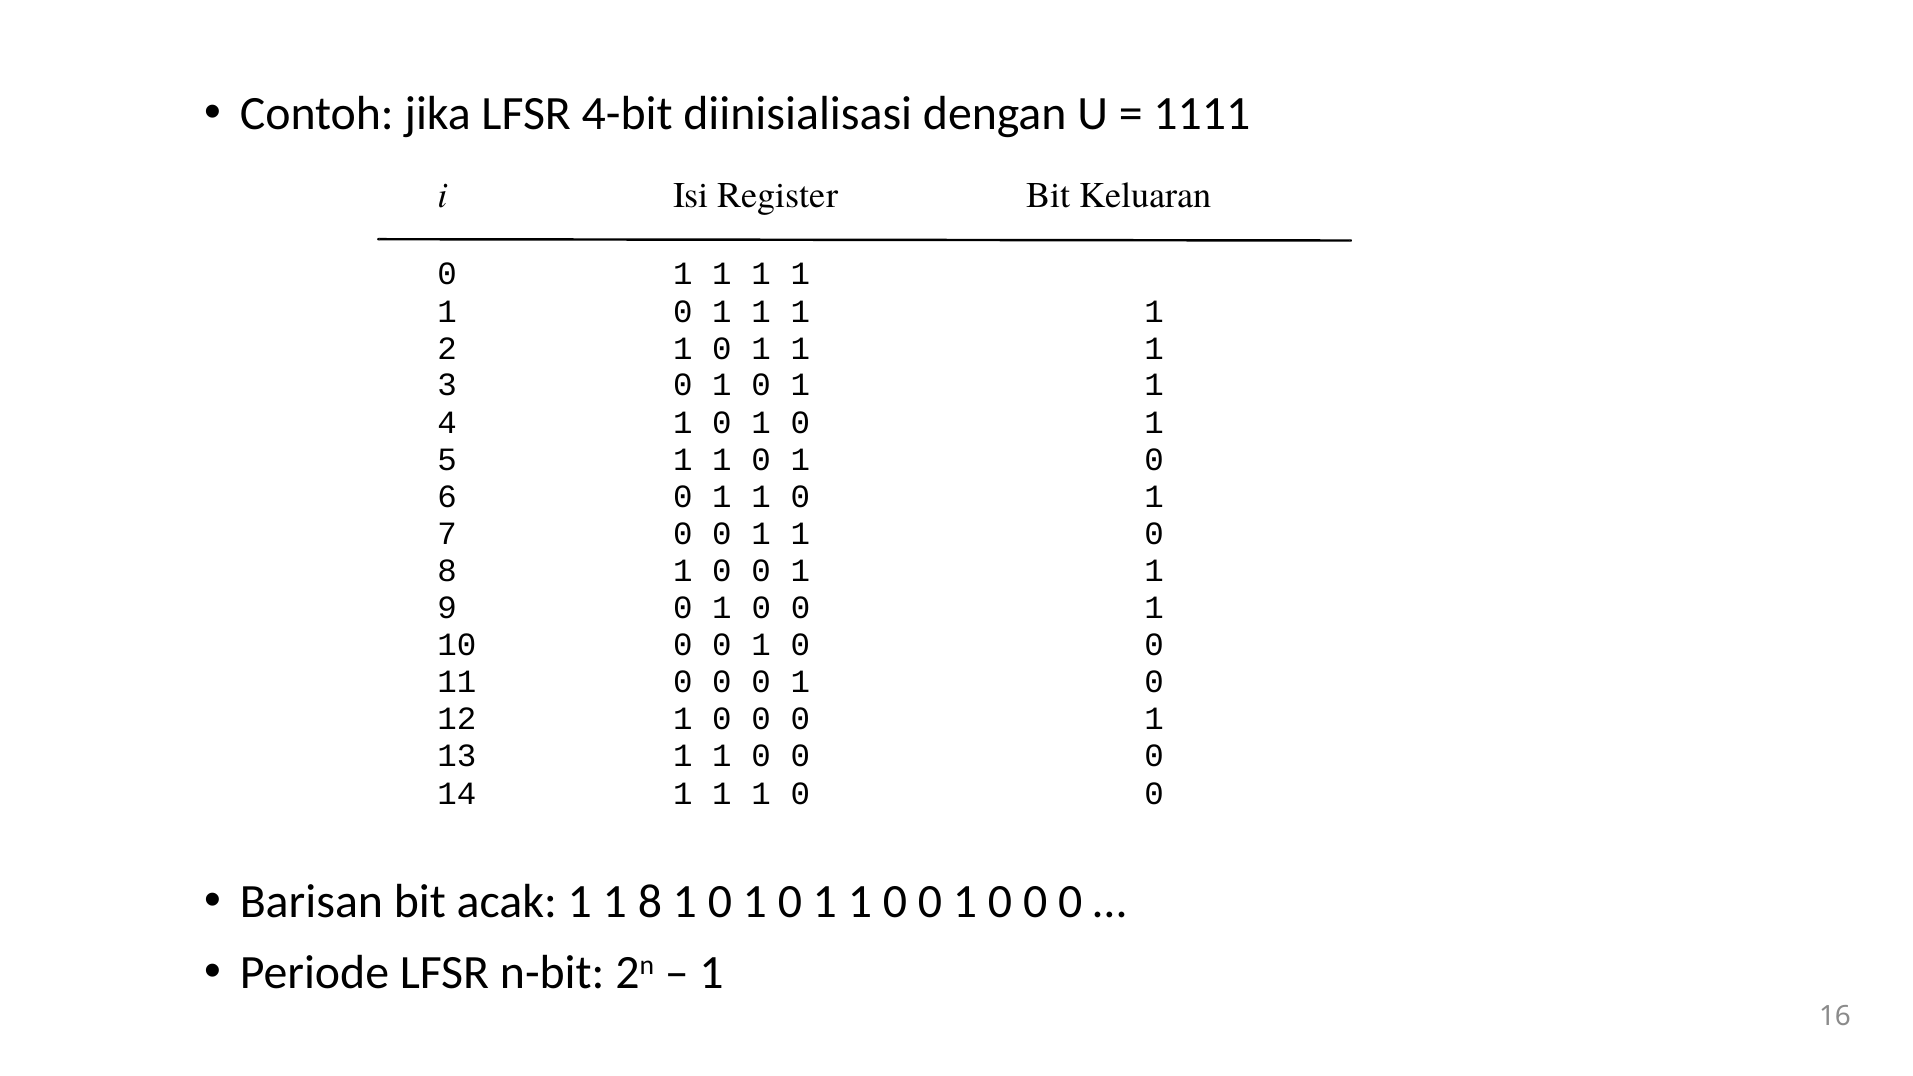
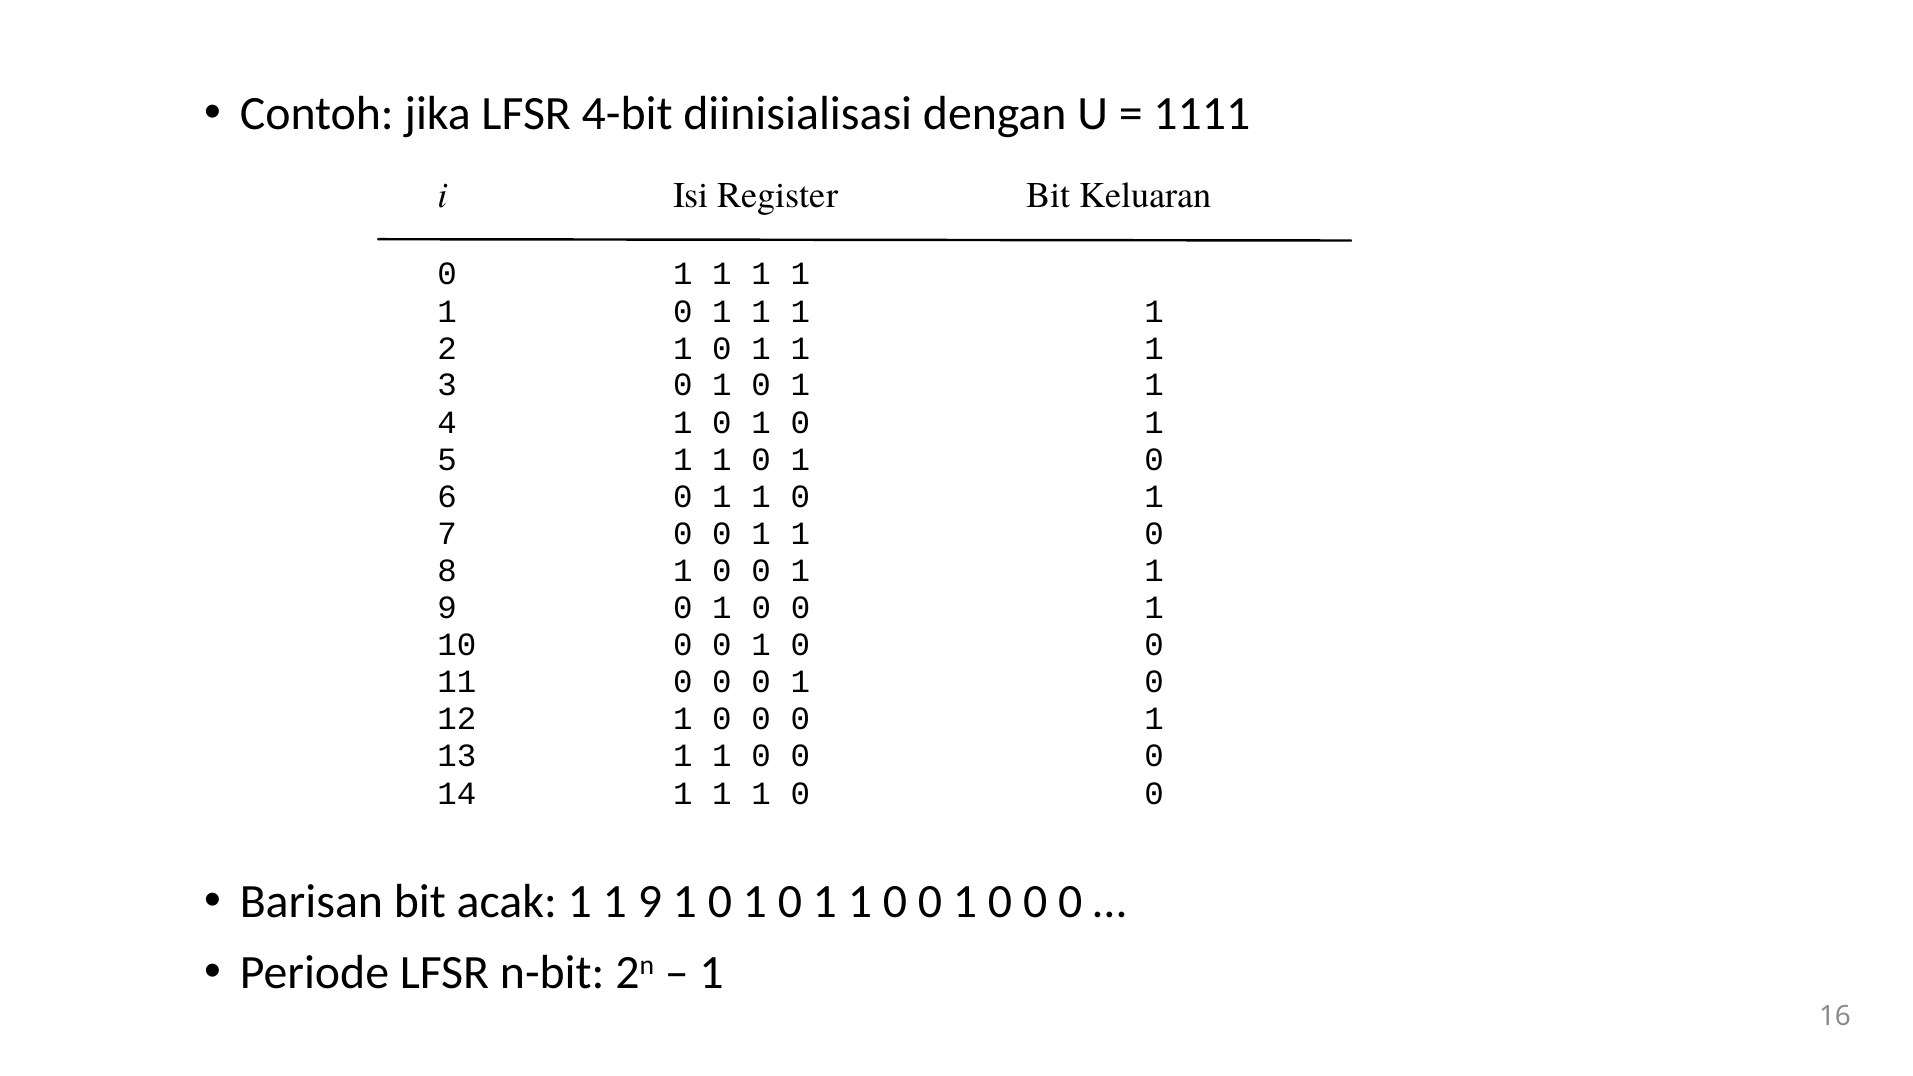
acak 1 1 8: 8 -> 9
